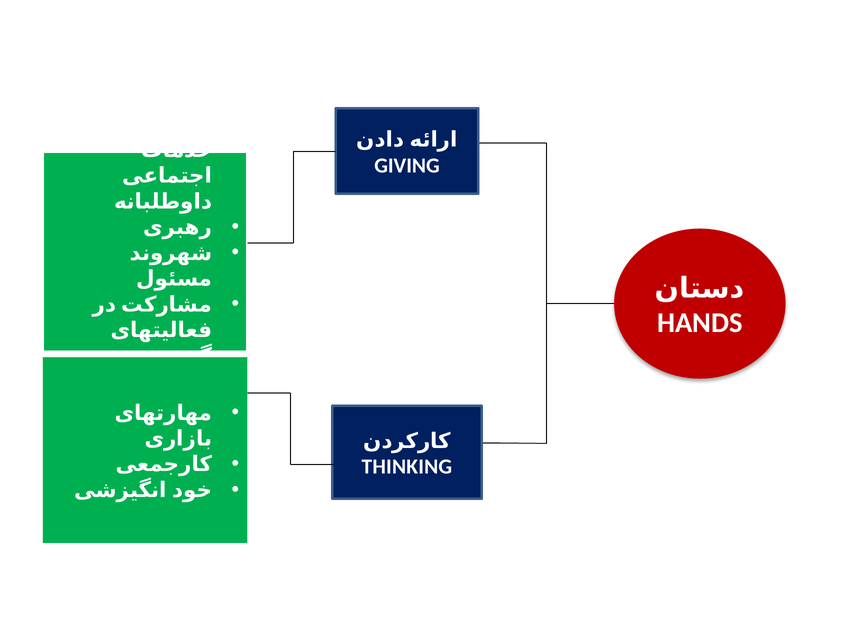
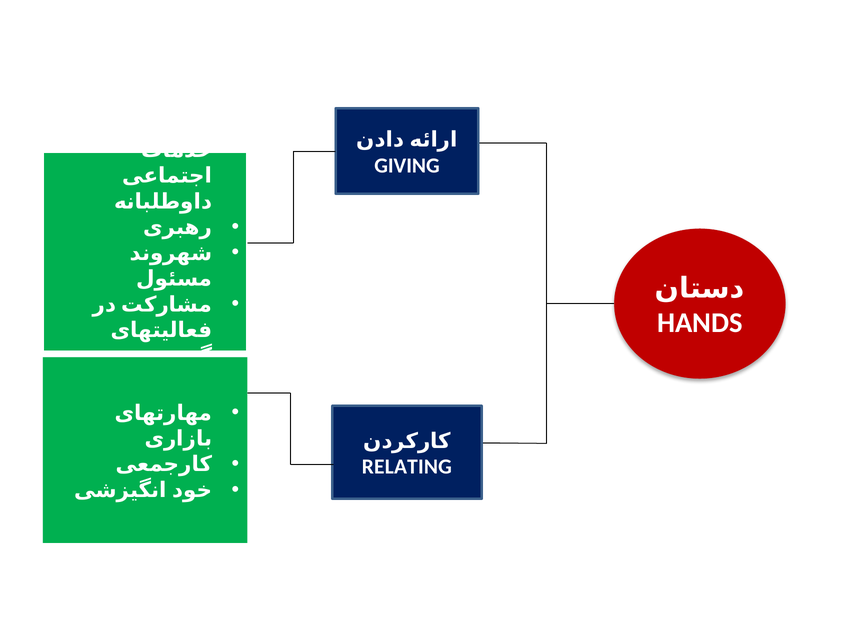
THINKING: THINKING -> RELATING
